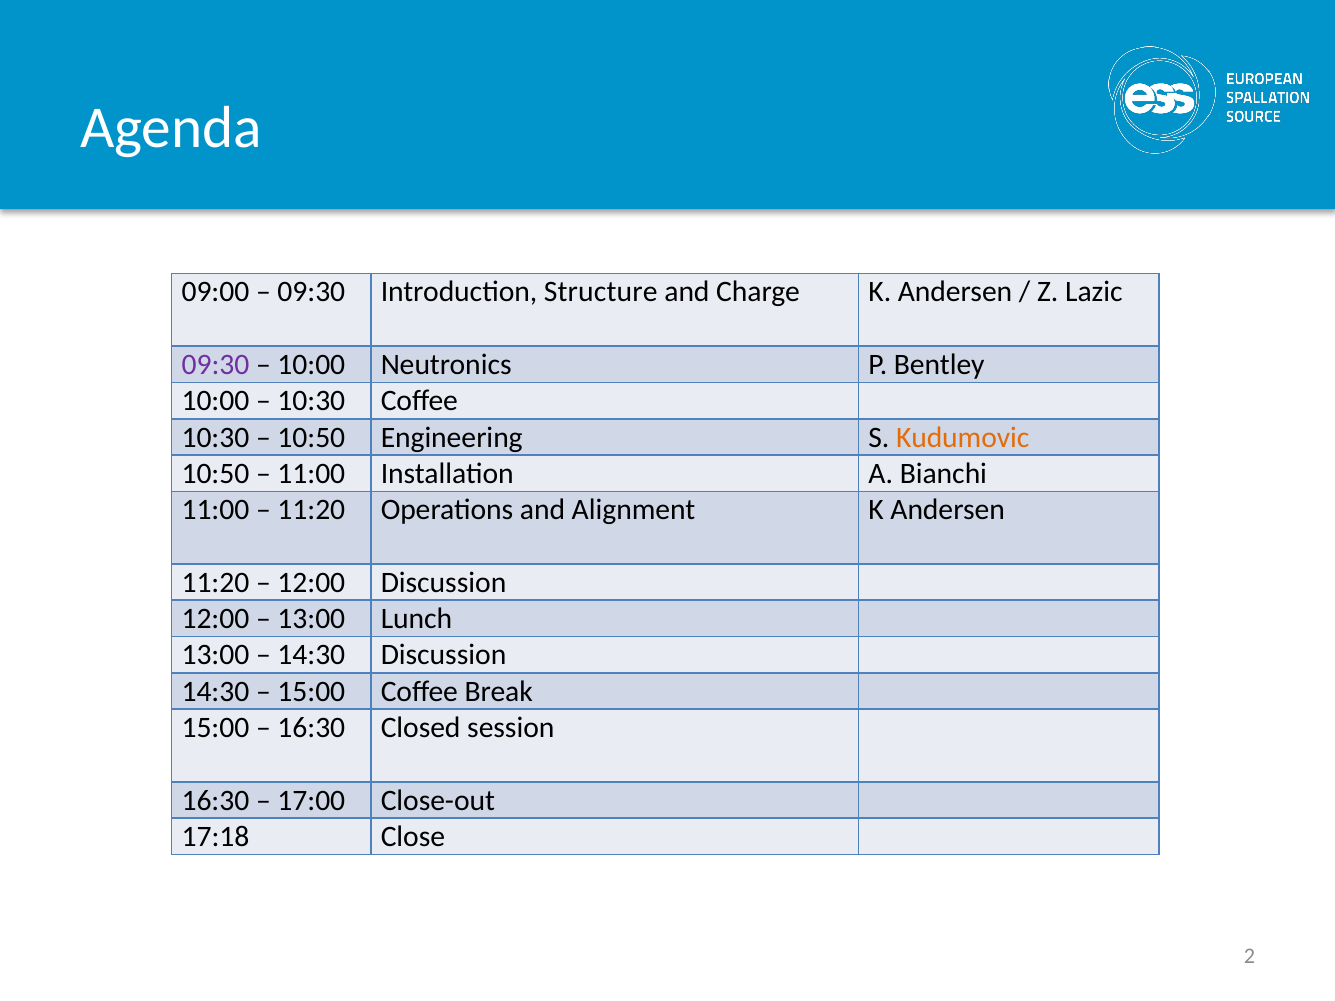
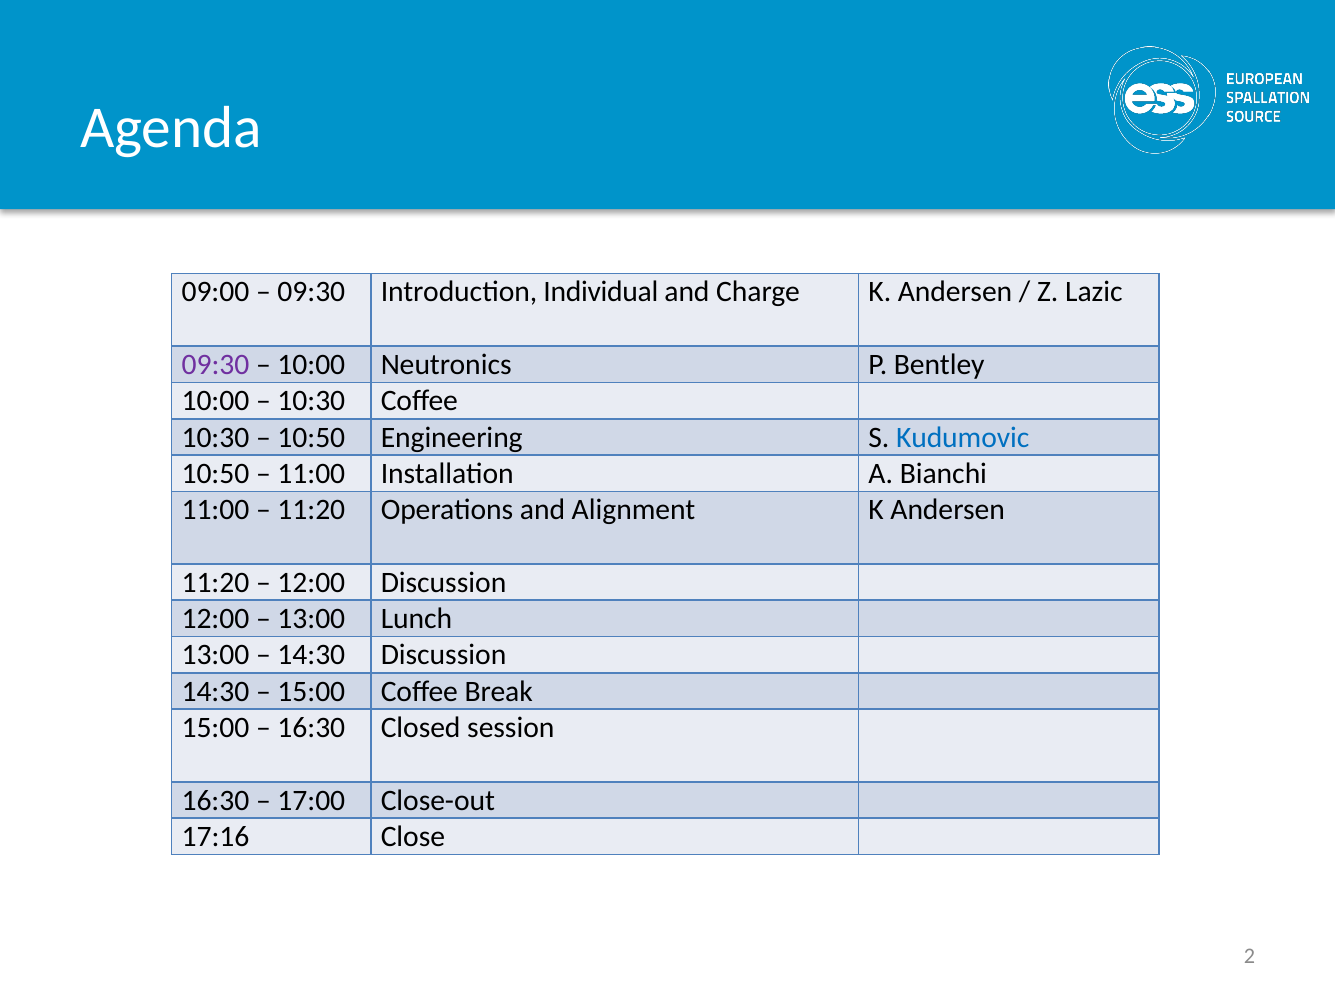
Structure: Structure -> Individual
Kudumovic colour: orange -> blue
17:18: 17:18 -> 17:16
